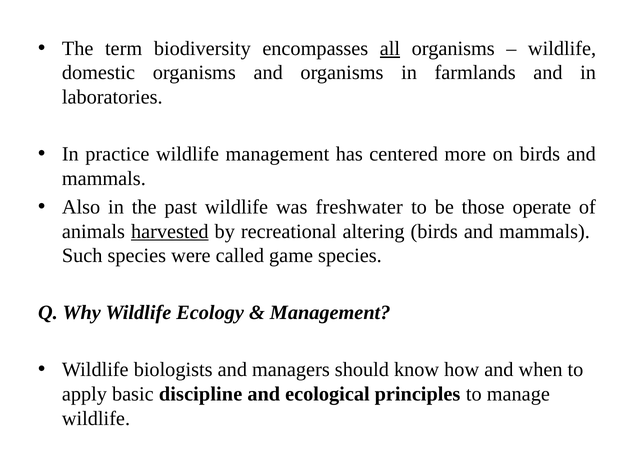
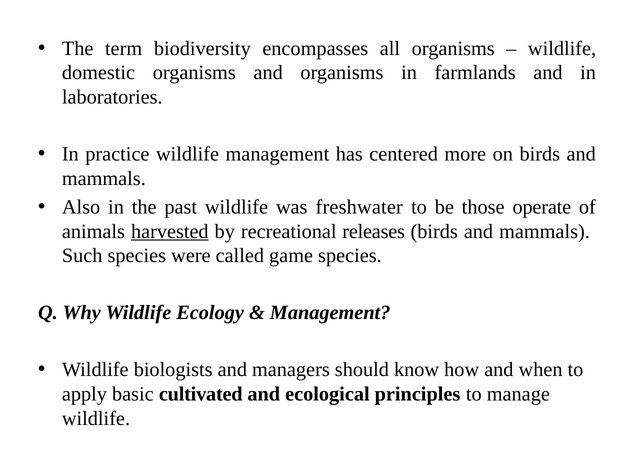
all underline: present -> none
altering: altering -> releases
discipline: discipline -> cultivated
